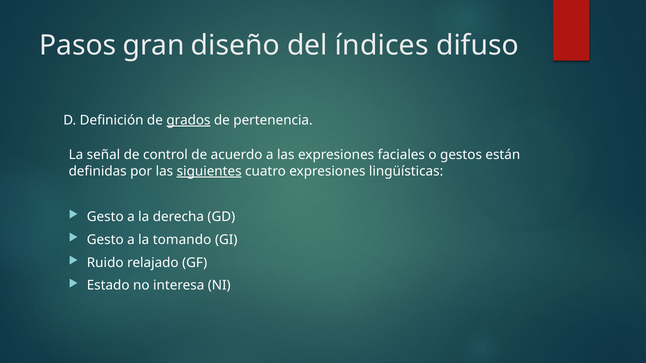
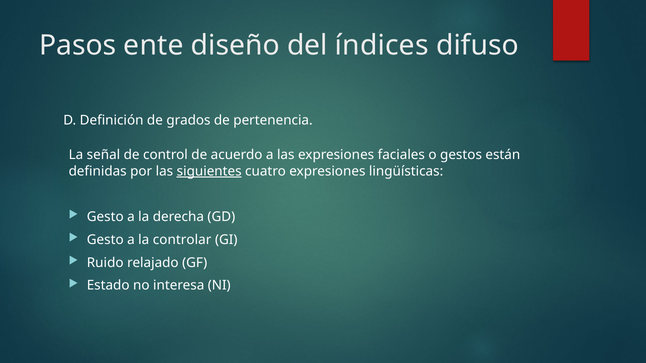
gran: gran -> ente
grados underline: present -> none
tomando: tomando -> controlar
